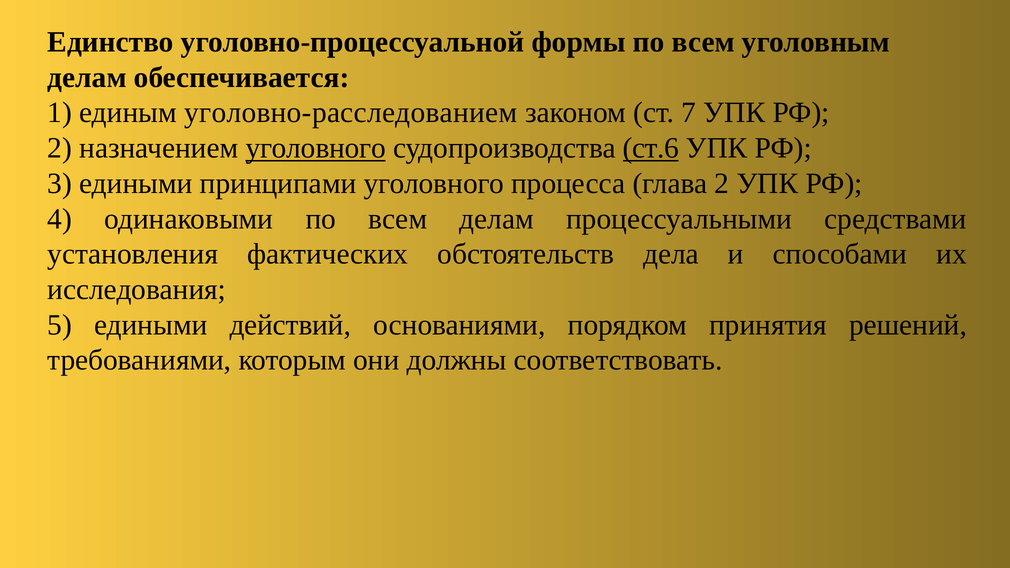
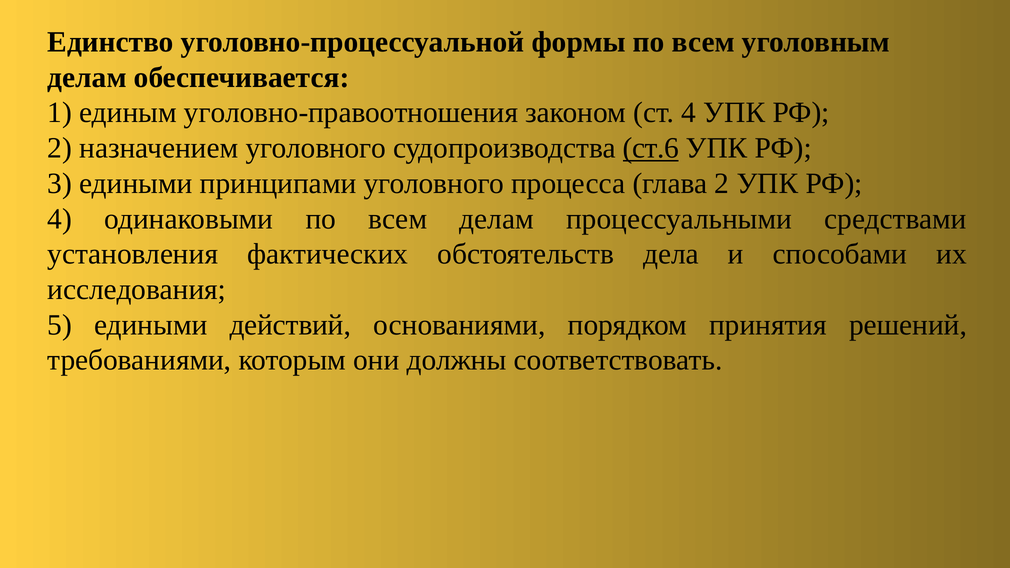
уголовно-расследованием: уголовно-расследованием -> уголовно-правоотношения
ст 7: 7 -> 4
уголовного at (316, 148) underline: present -> none
